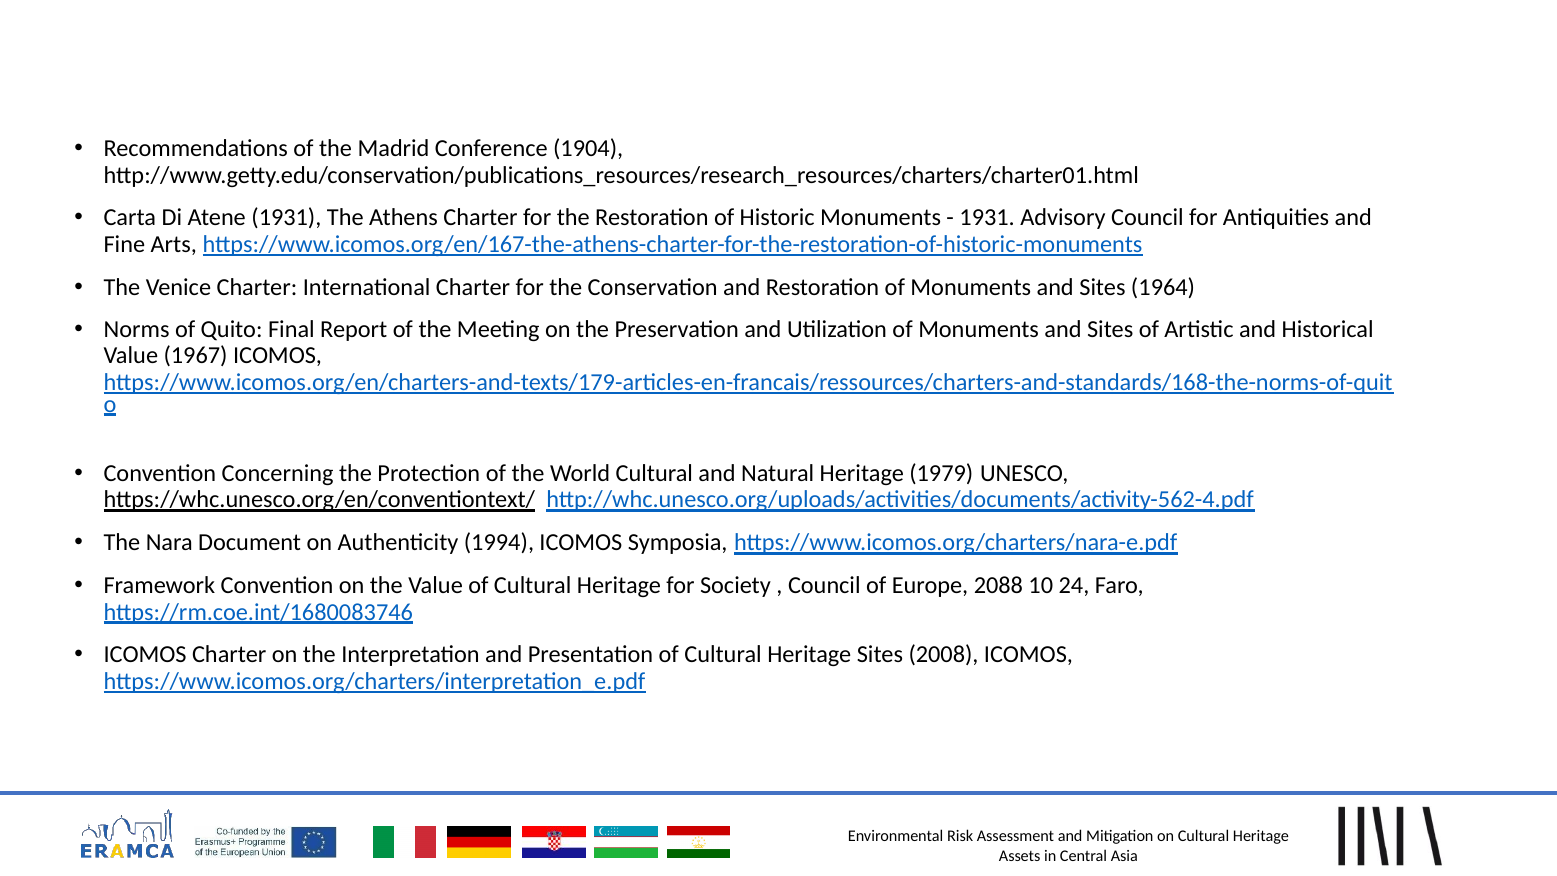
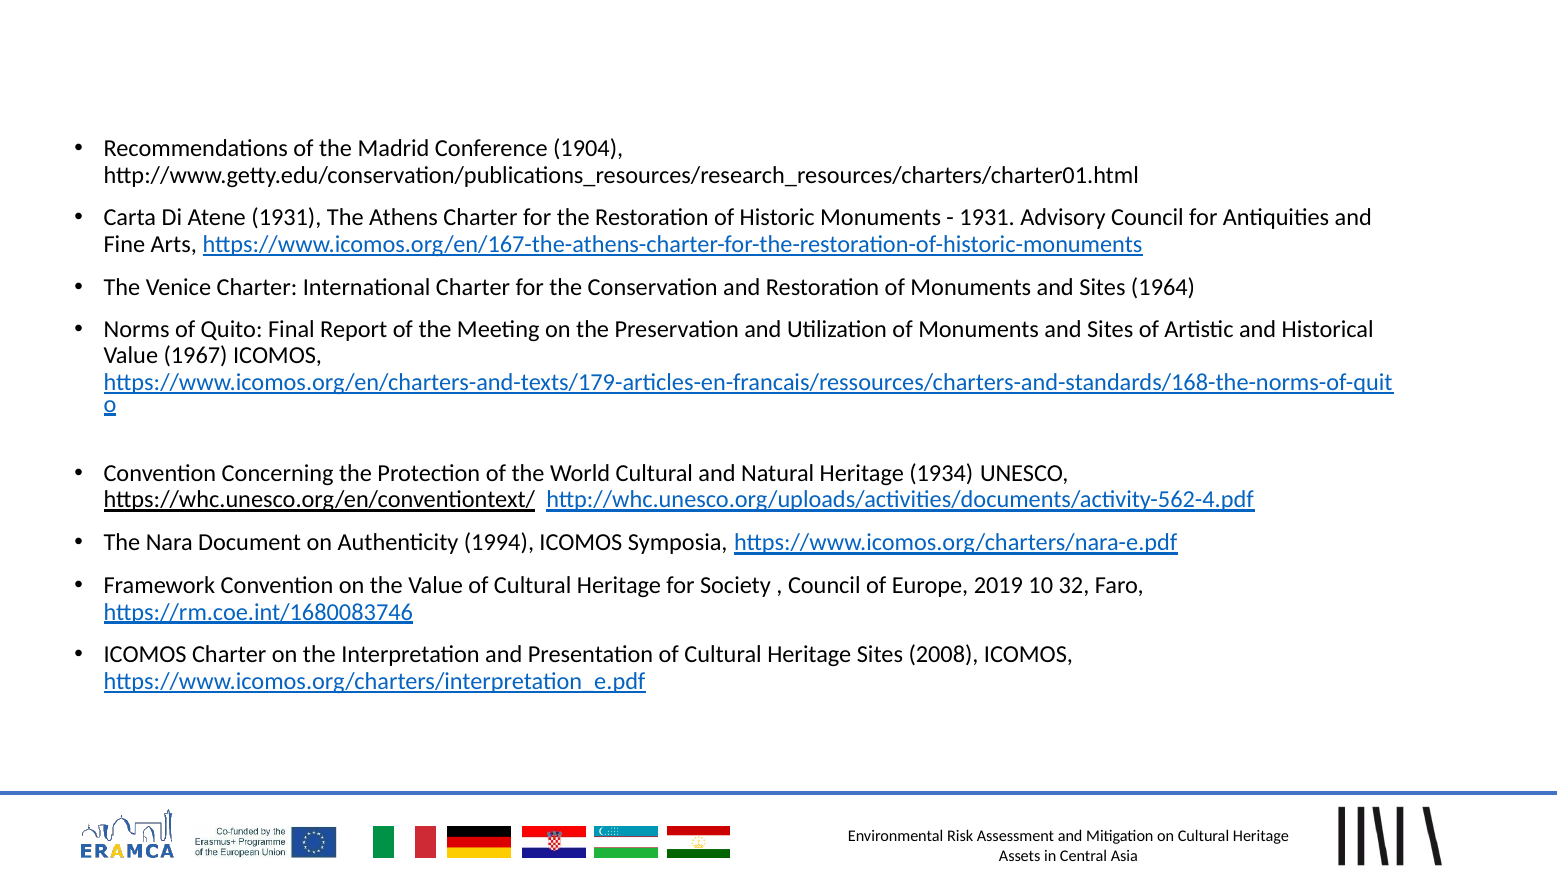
1979: 1979 -> 1934
2088: 2088 -> 2019
24: 24 -> 32
